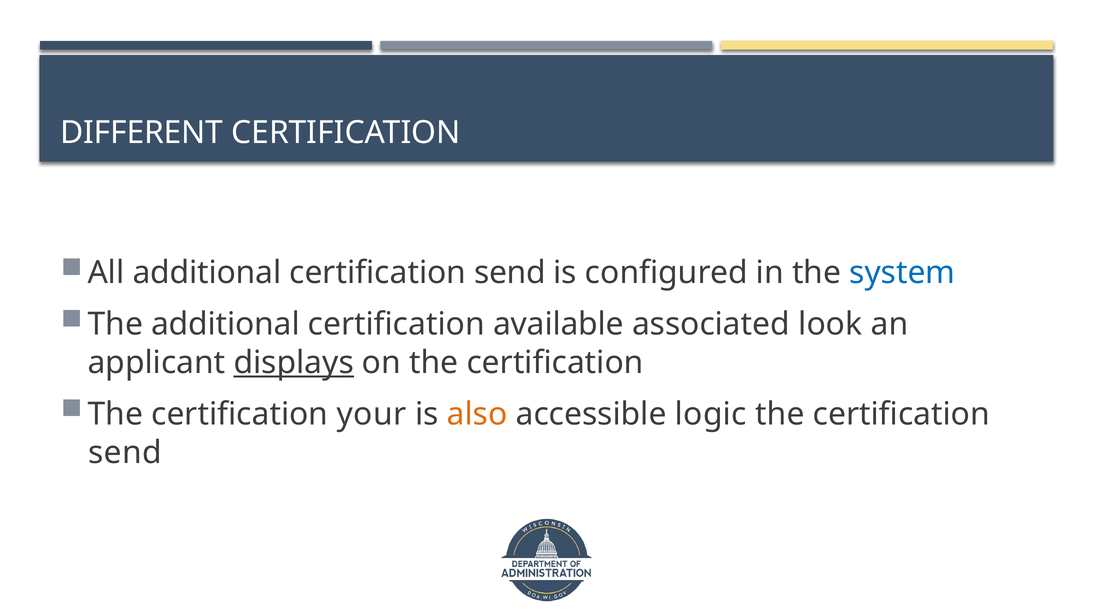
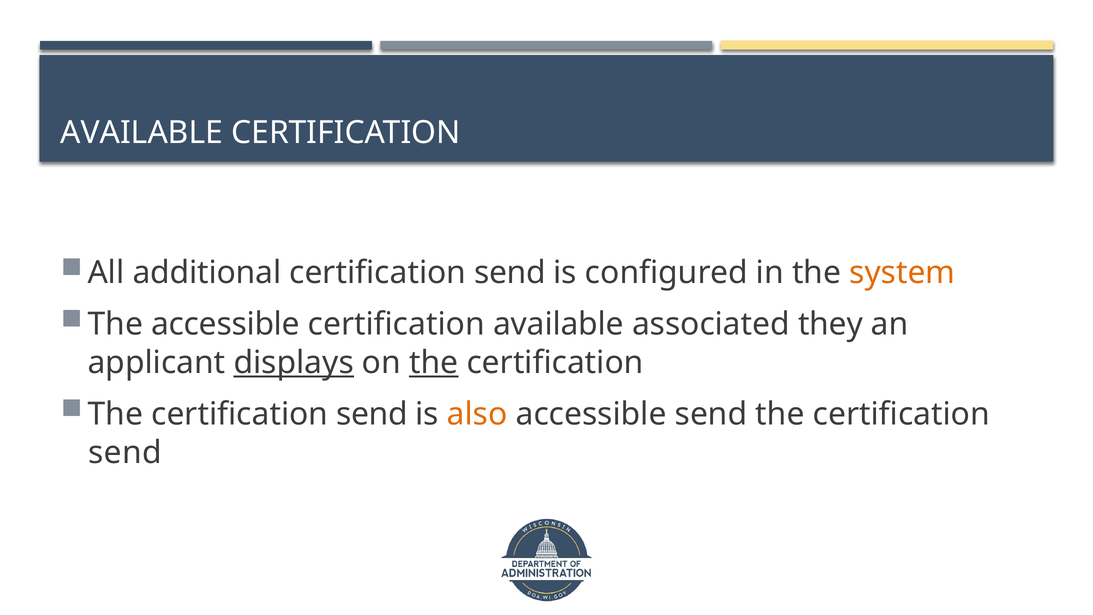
DIFFERENT at (142, 133): DIFFERENT -> AVAILABLE
system colour: blue -> orange
The additional: additional -> accessible
look: look -> they
the at (434, 363) underline: none -> present
your at (372, 414): your -> send
accessible logic: logic -> send
